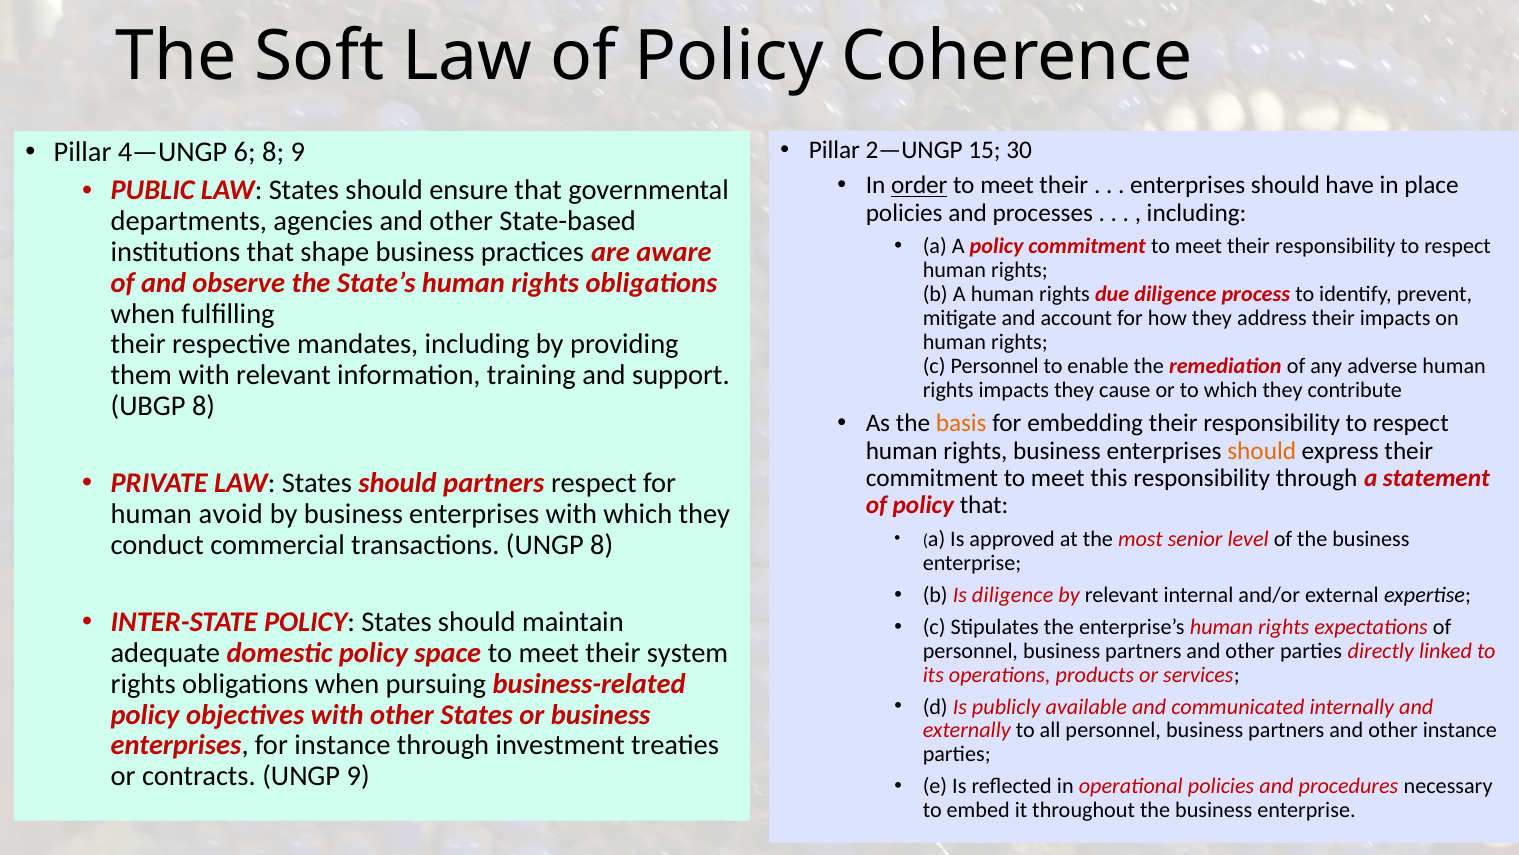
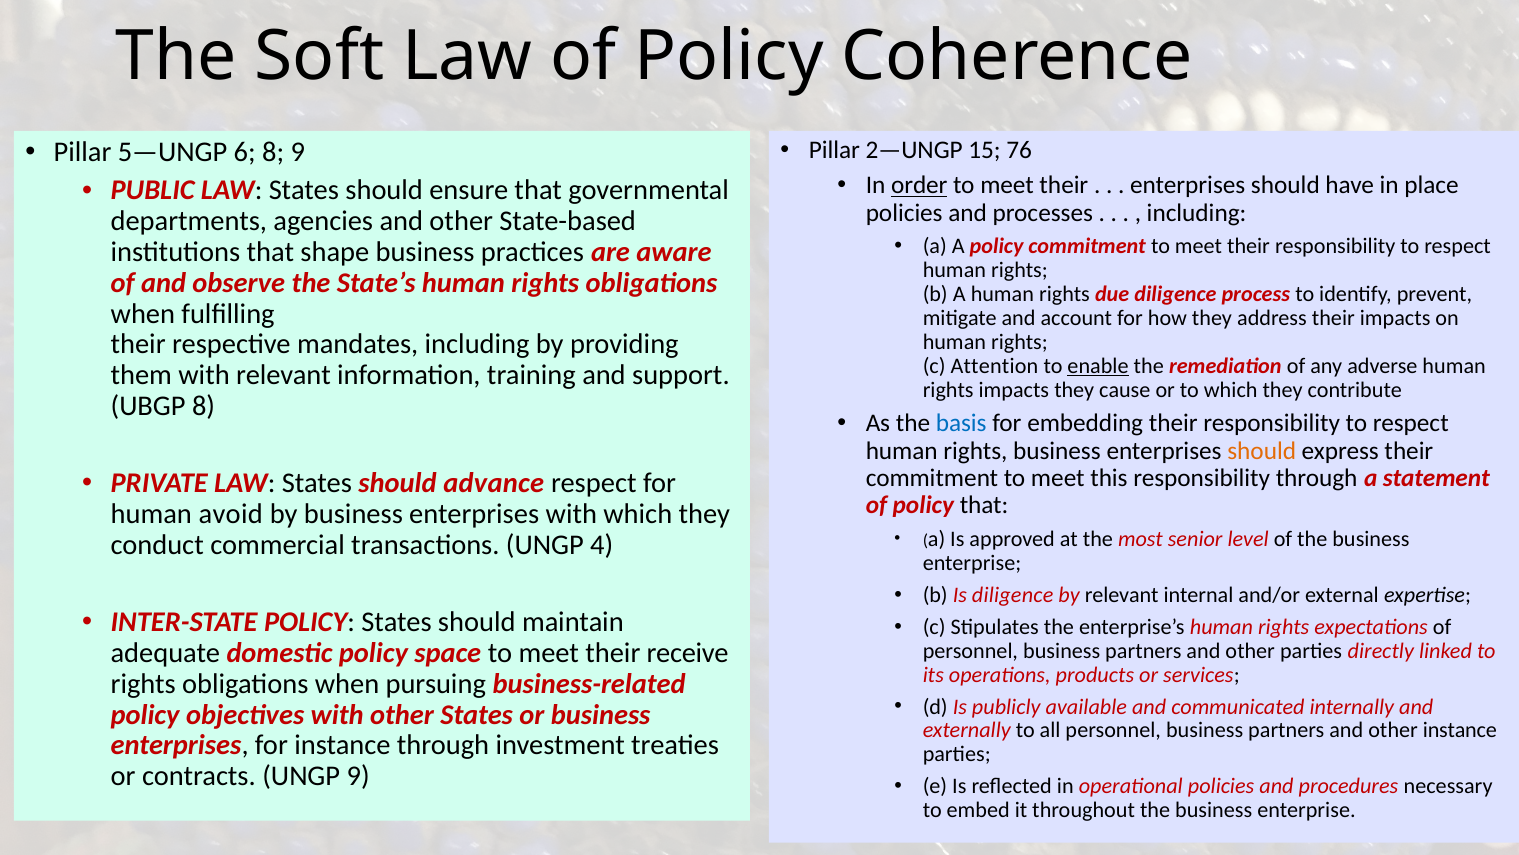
30: 30 -> 76
4—UNGP: 4—UNGP -> 5—UNGP
c Personnel: Personnel -> Attention
enable underline: none -> present
basis colour: orange -> blue
should partners: partners -> advance
UNGP 8: 8 -> 4
system: system -> receive
